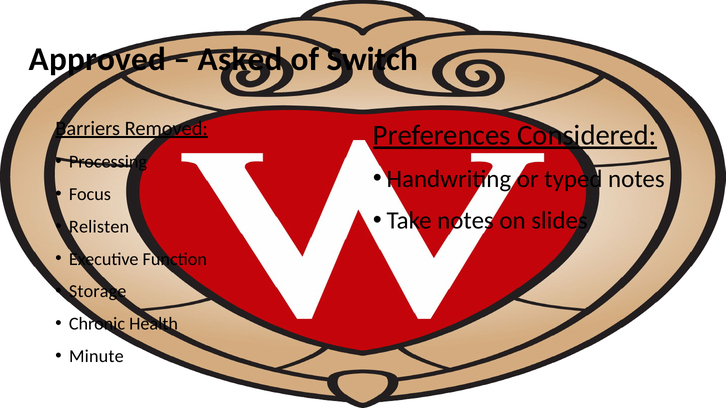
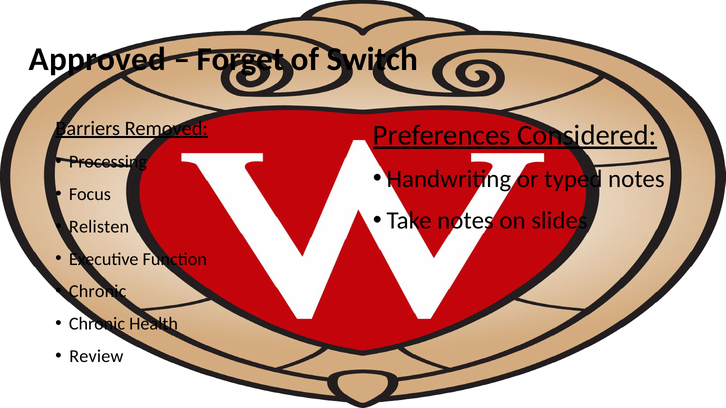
Asked: Asked -> Forget
Storage at (98, 292): Storage -> Chronic
Minute: Minute -> Review
